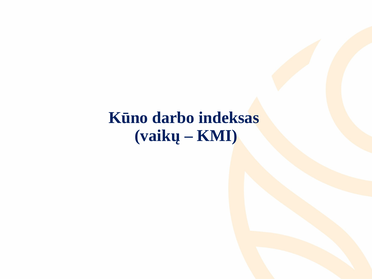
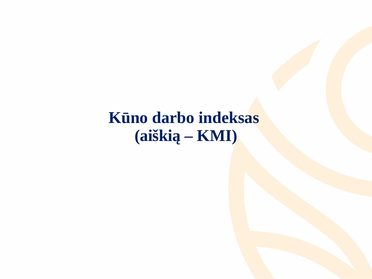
vaikų: vaikų -> aiškią
